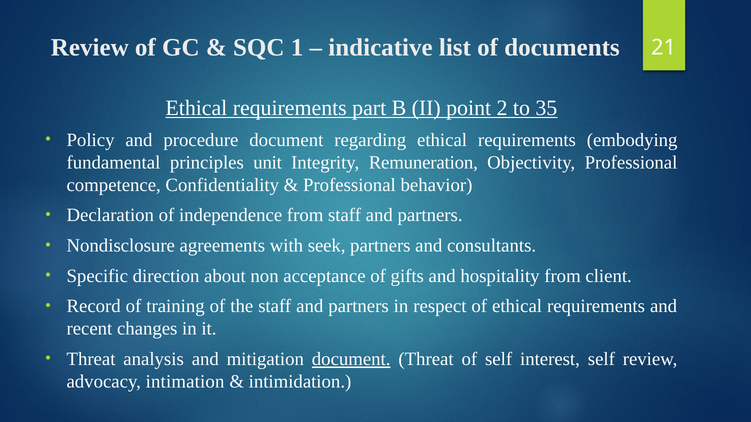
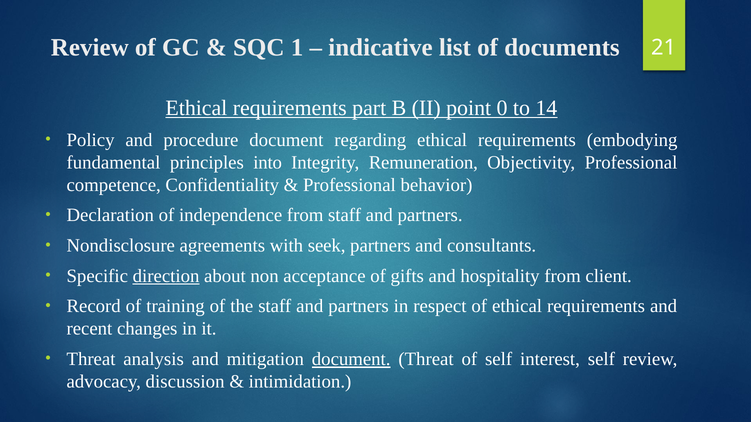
2: 2 -> 0
35: 35 -> 14
unit: unit -> into
direction underline: none -> present
intimation: intimation -> discussion
